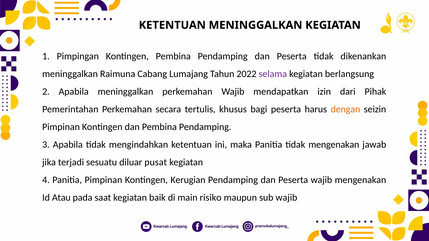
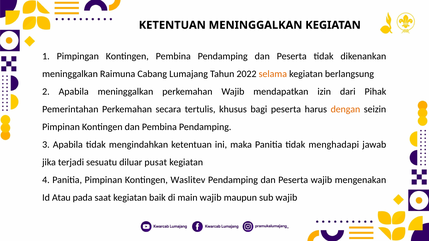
selama colour: purple -> orange
tidak mengenakan: mengenakan -> menghadapi
Kerugian: Kerugian -> Waslitev
main risiko: risiko -> wajib
